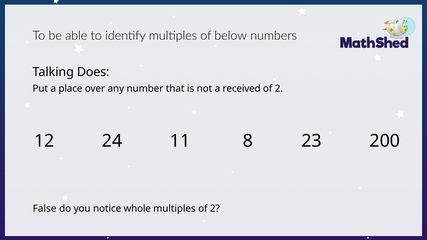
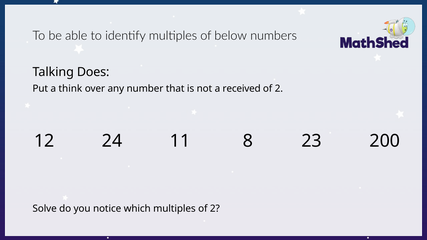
place: place -> think
False: False -> Solve
whole: whole -> which
